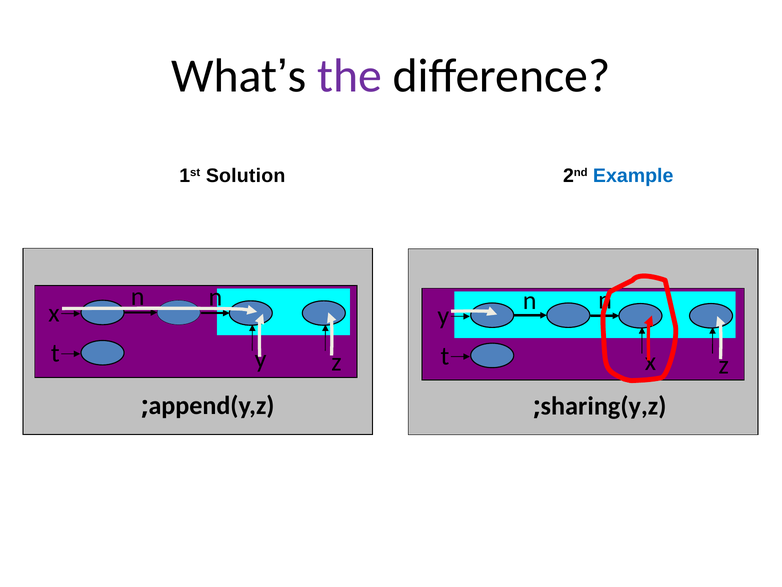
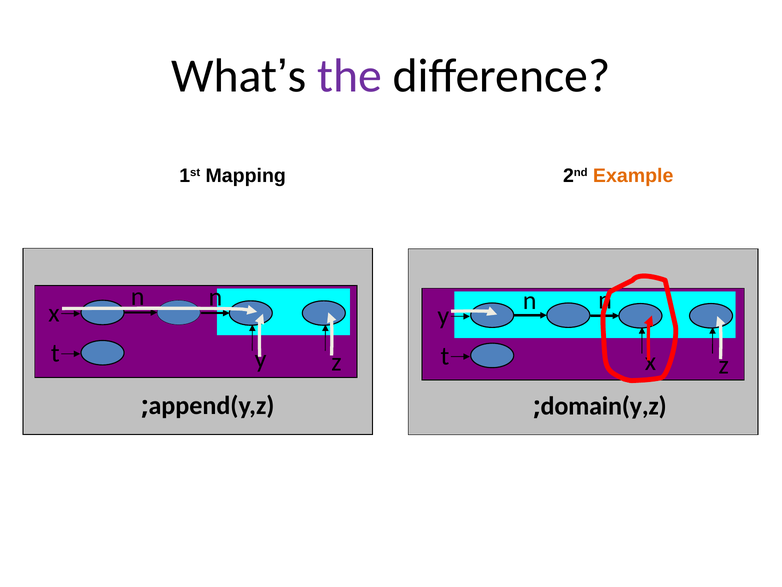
Solution: Solution -> Mapping
Example colour: blue -> orange
sharing(y,z: sharing(y,z -> domain(y,z
